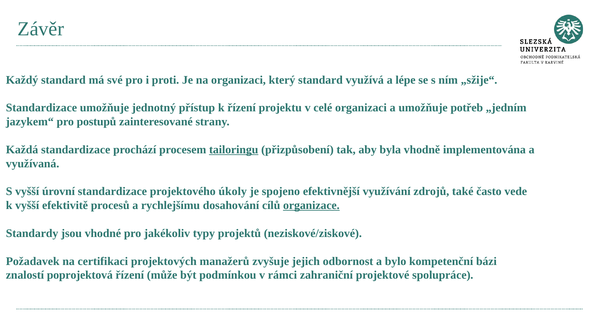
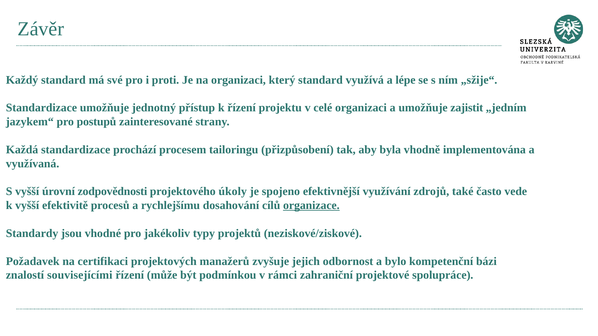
potřeb: potřeb -> zajistit
tailoringu underline: present -> none
úrovní standardizace: standardizace -> zodpovědnosti
poprojektová: poprojektová -> souvisejícími
